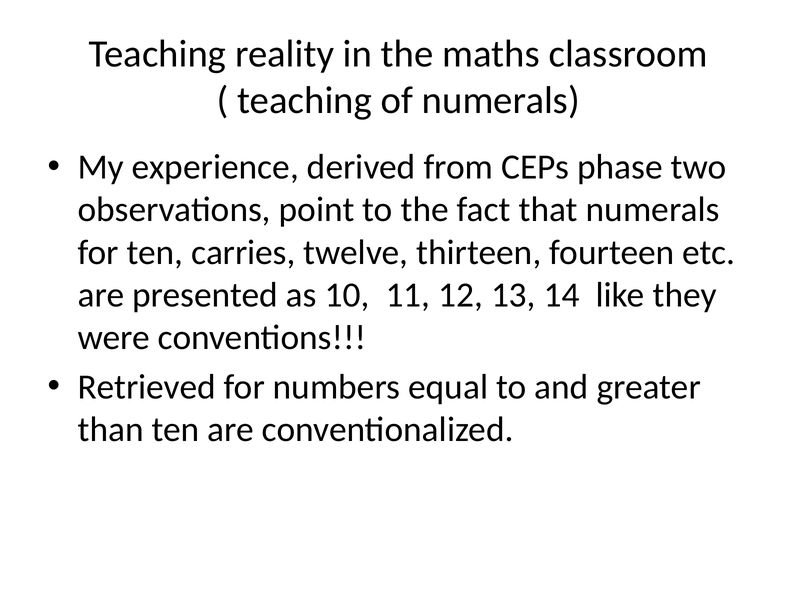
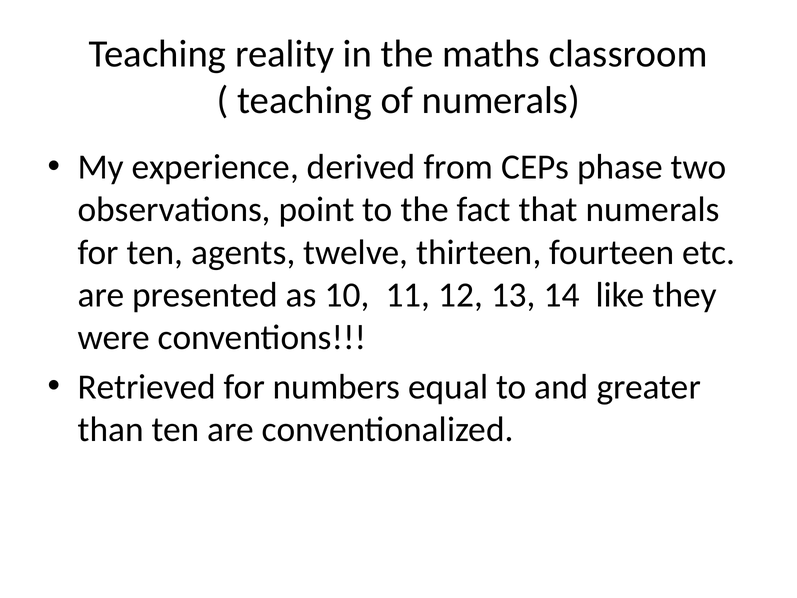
carries: carries -> agents
